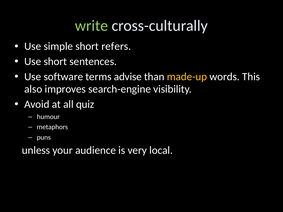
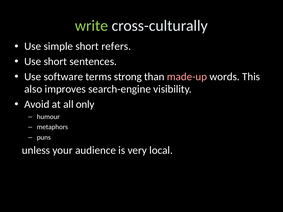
advise: advise -> strong
made-up colour: yellow -> pink
quiz: quiz -> only
